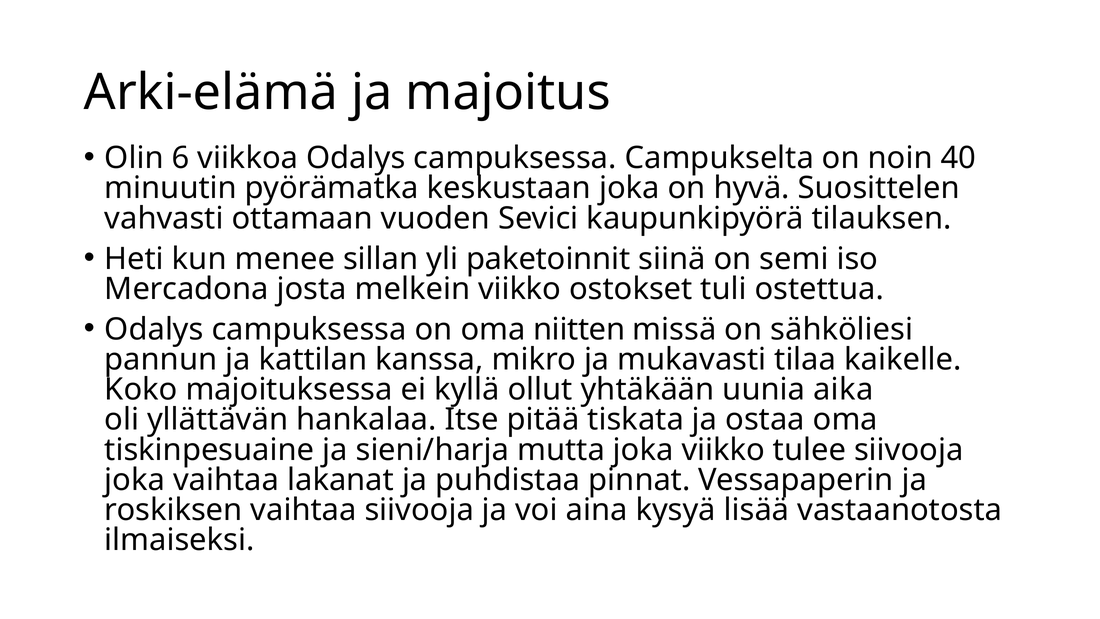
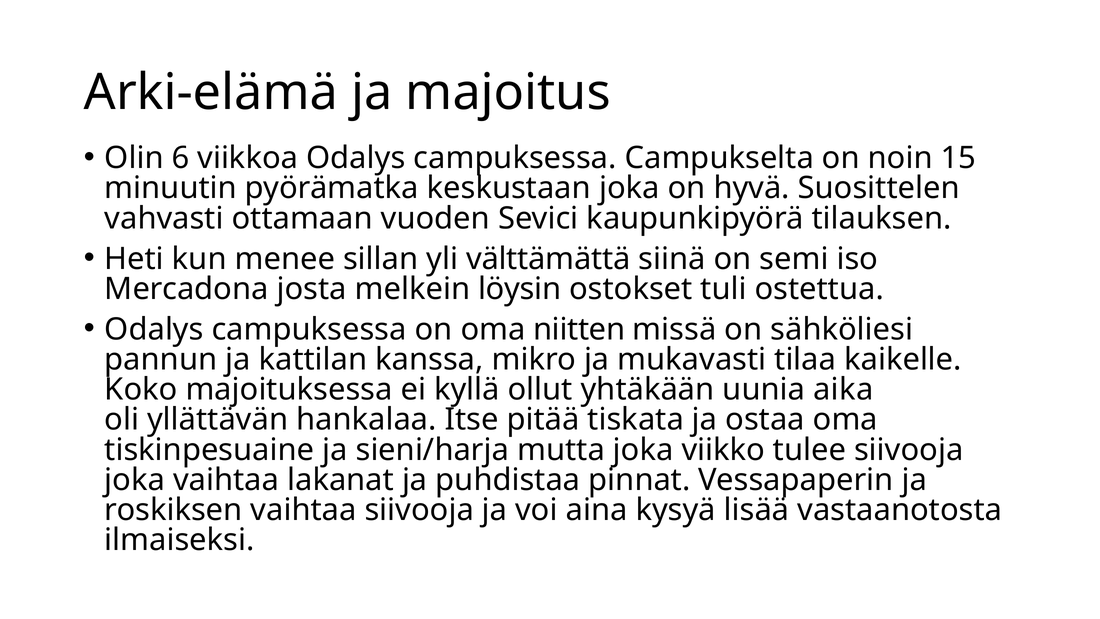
40: 40 -> 15
paketoinnit: paketoinnit -> välttämättä
melkein viikko: viikko -> löysin
